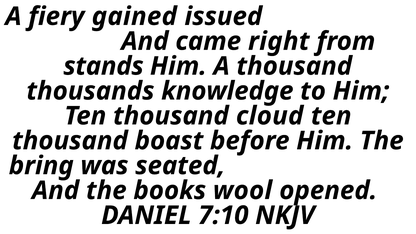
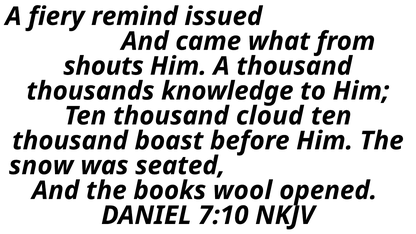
gained: gained -> remind
right: right -> what
stands: stands -> shouts
bring: bring -> snow
